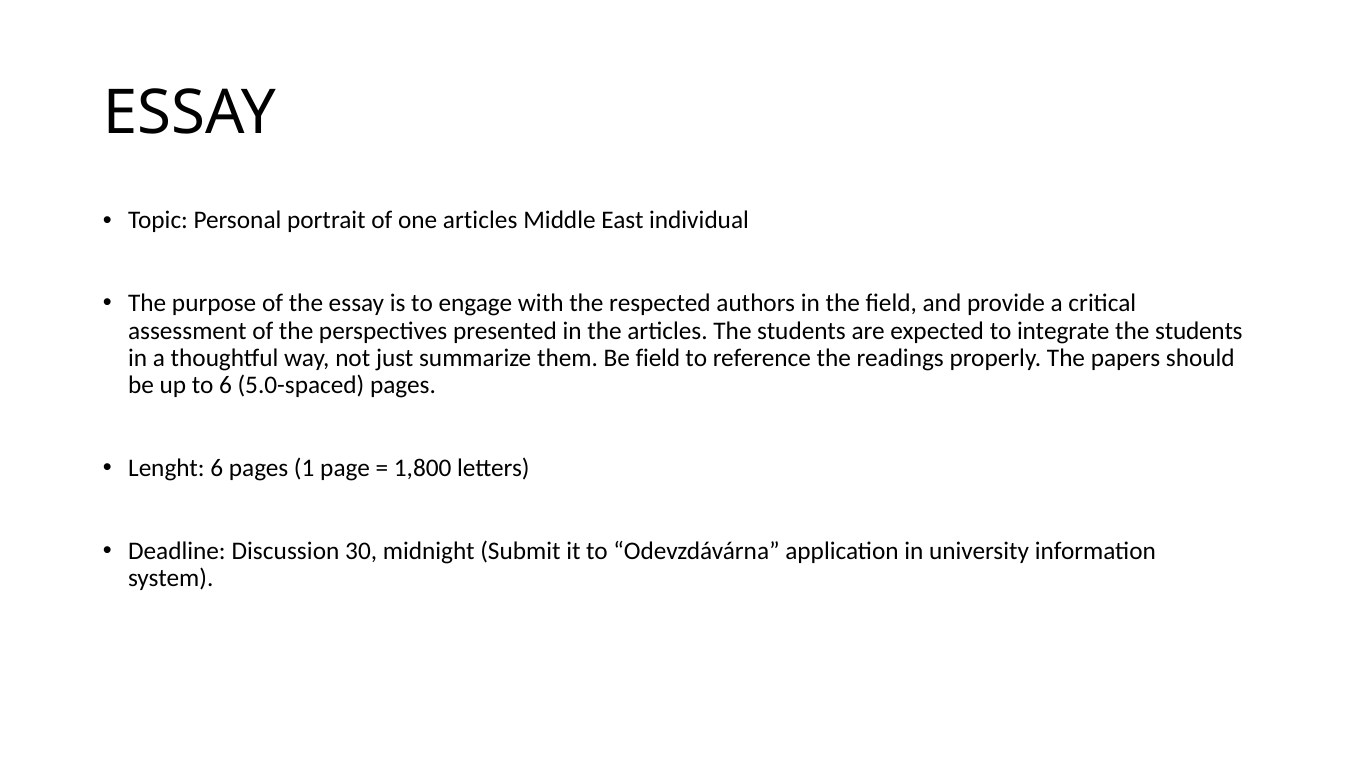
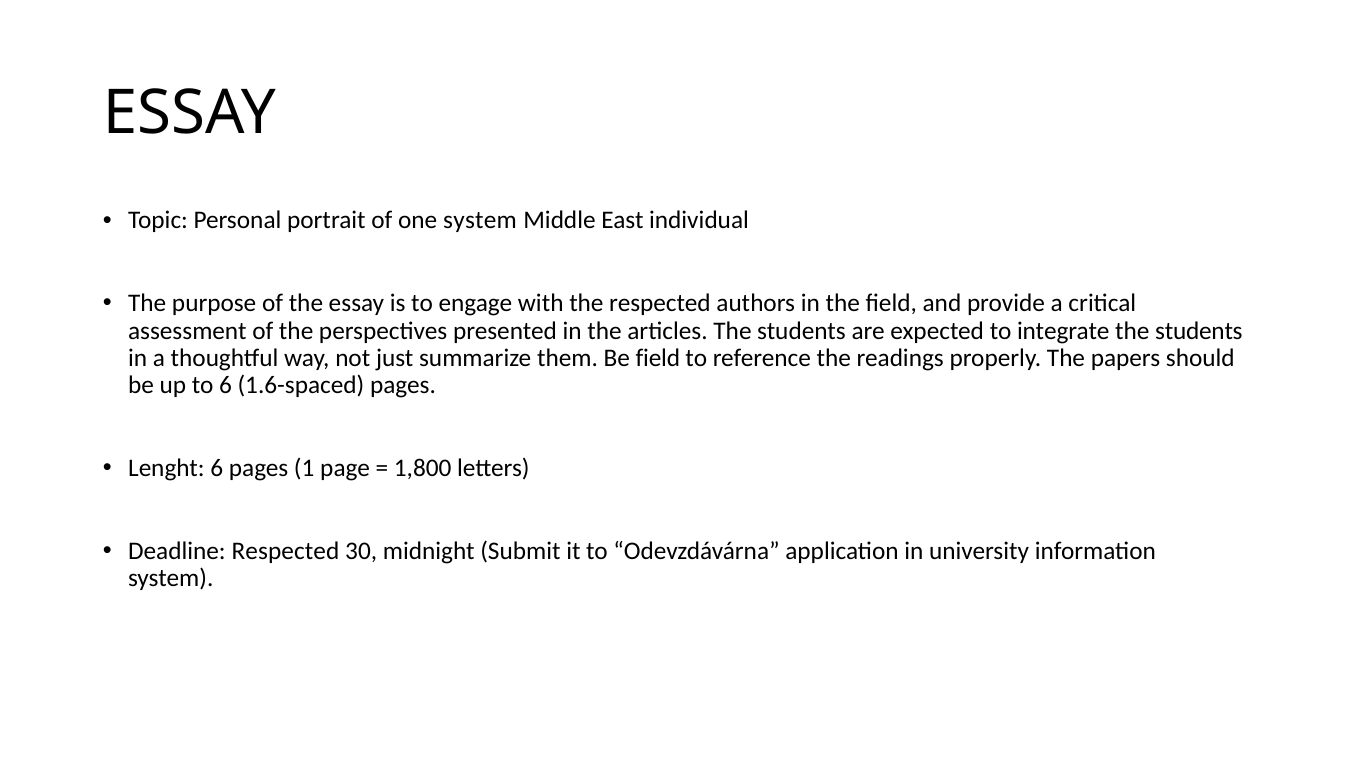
one articles: articles -> system
5.0-spaced: 5.0-spaced -> 1.6-spaced
Deadline Discussion: Discussion -> Respected
